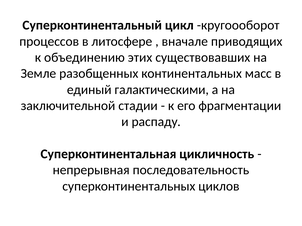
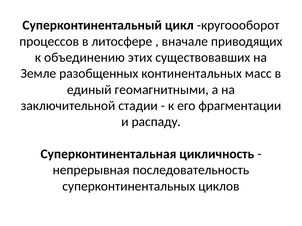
галактическими: галактическими -> геомагнитными
